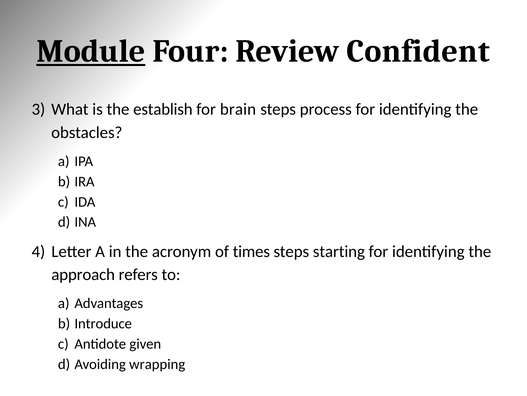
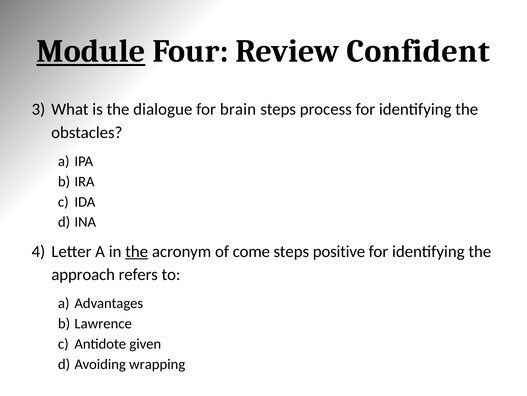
establish: establish -> dialogue
the at (137, 251) underline: none -> present
times: times -> come
starting: starting -> positive
Introduce: Introduce -> Lawrence
